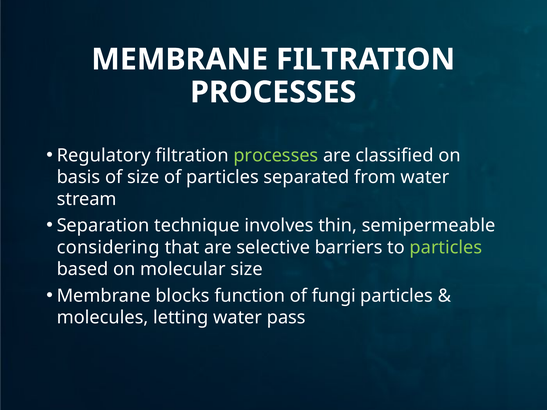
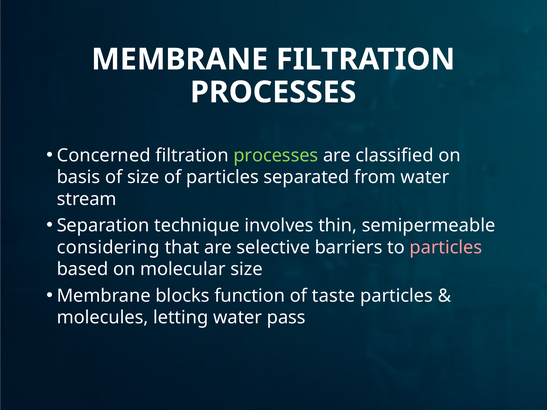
Regulatory: Regulatory -> Concerned
particles at (446, 248) colour: light green -> pink
fungi: fungi -> taste
